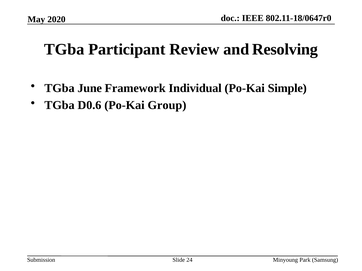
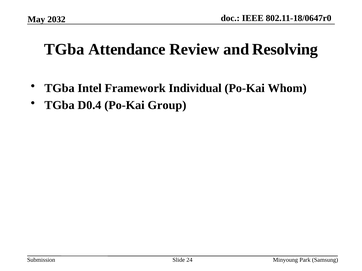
2020: 2020 -> 2032
Participant: Participant -> Attendance
June: June -> Intel
Simple: Simple -> Whom
D0.6: D0.6 -> D0.4
